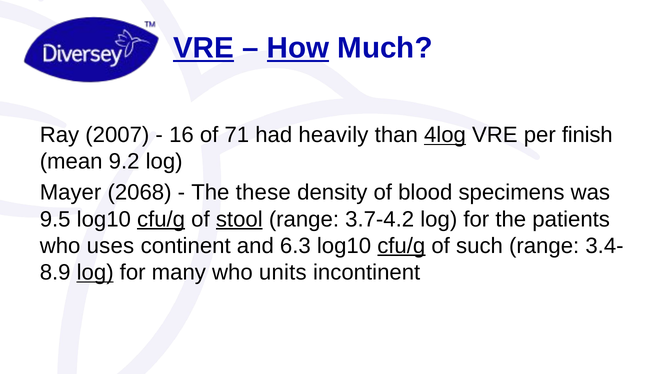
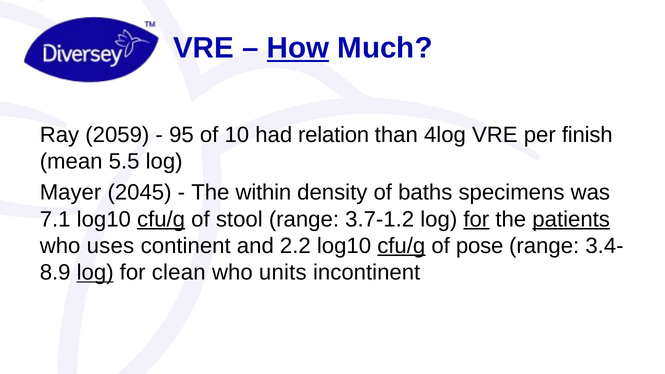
VRE at (204, 48) underline: present -> none
2007: 2007 -> 2059
16: 16 -> 95
71: 71 -> 10
heavily: heavily -> relation
4log underline: present -> none
9.2: 9.2 -> 5.5
2068: 2068 -> 2045
these: these -> within
blood: blood -> baths
9.5: 9.5 -> 7.1
stool underline: present -> none
3.7-4.2: 3.7-4.2 -> 3.7-1.2
for at (476, 219) underline: none -> present
patients underline: none -> present
6.3: 6.3 -> 2.2
such: such -> pose
many: many -> clean
